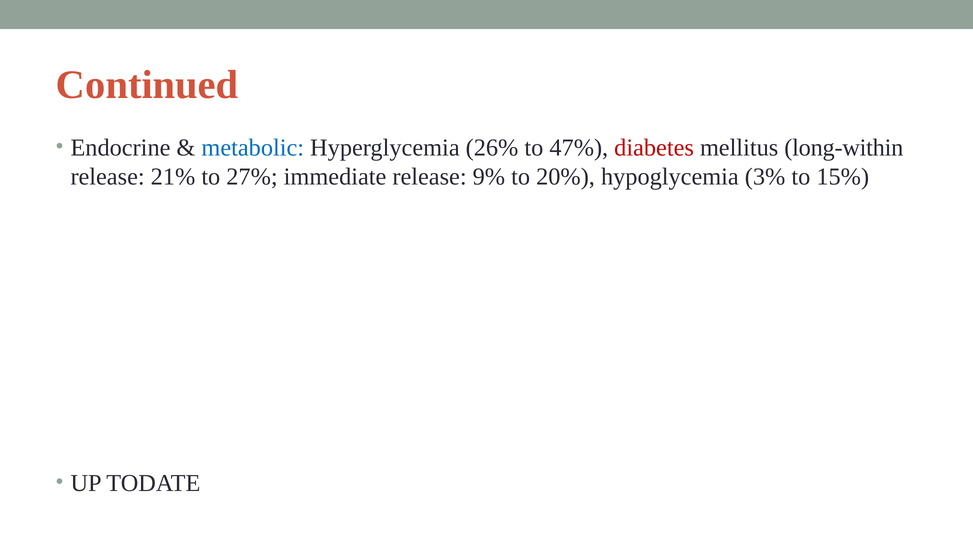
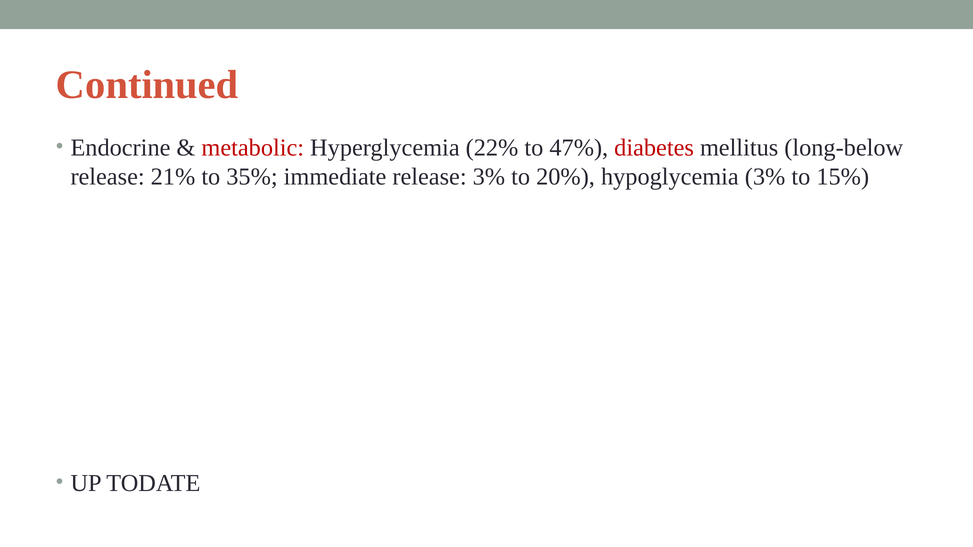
metabolic colour: blue -> red
26%: 26% -> 22%
long-within: long-within -> long-below
27%: 27% -> 35%
release 9%: 9% -> 3%
